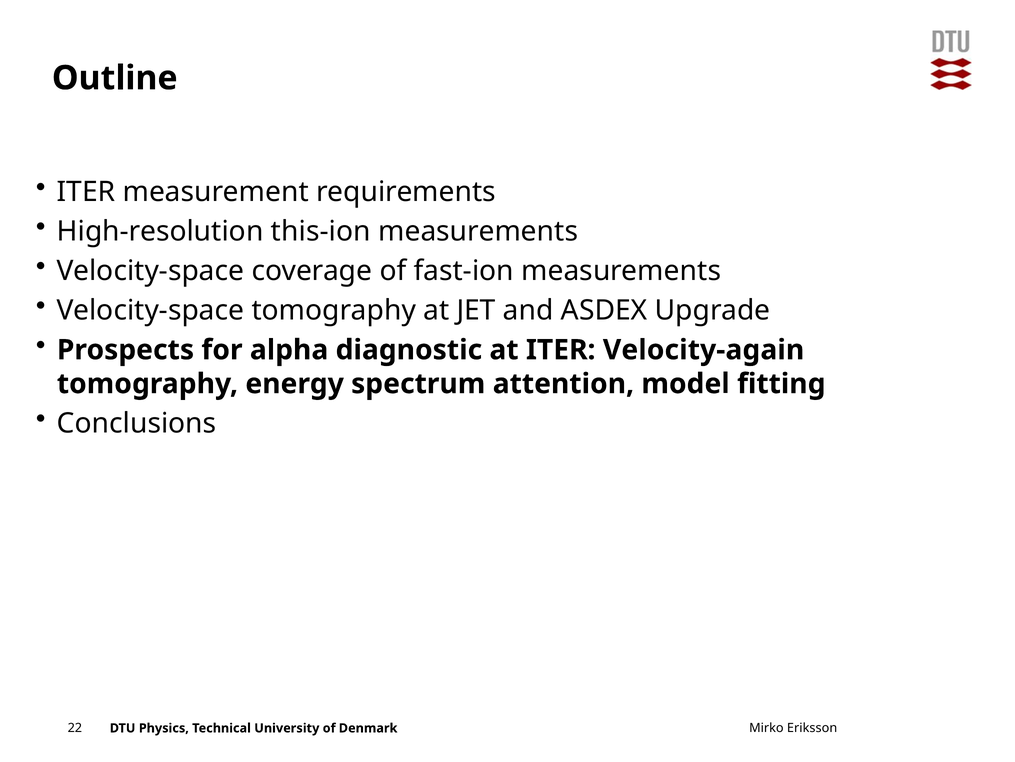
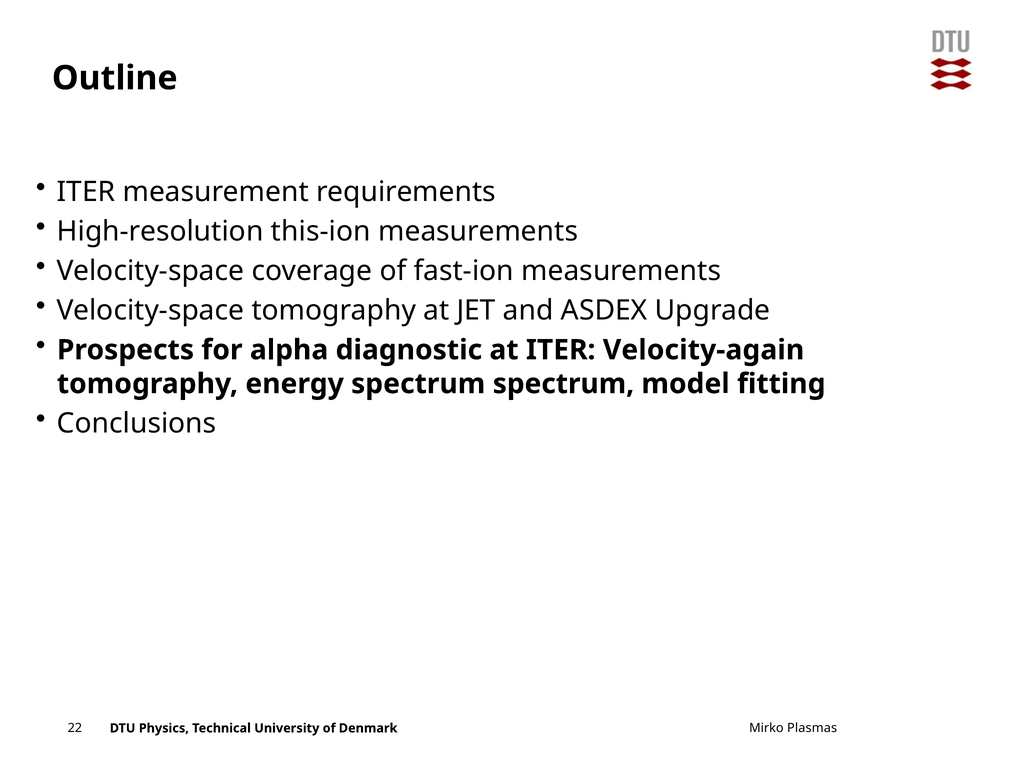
spectrum attention: attention -> spectrum
Eriksson: Eriksson -> Plasmas
